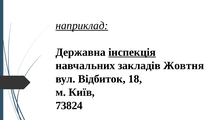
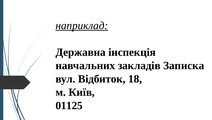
інспекція underline: present -> none
Жовтня: Жовтня -> Записка
73824: 73824 -> 01125
